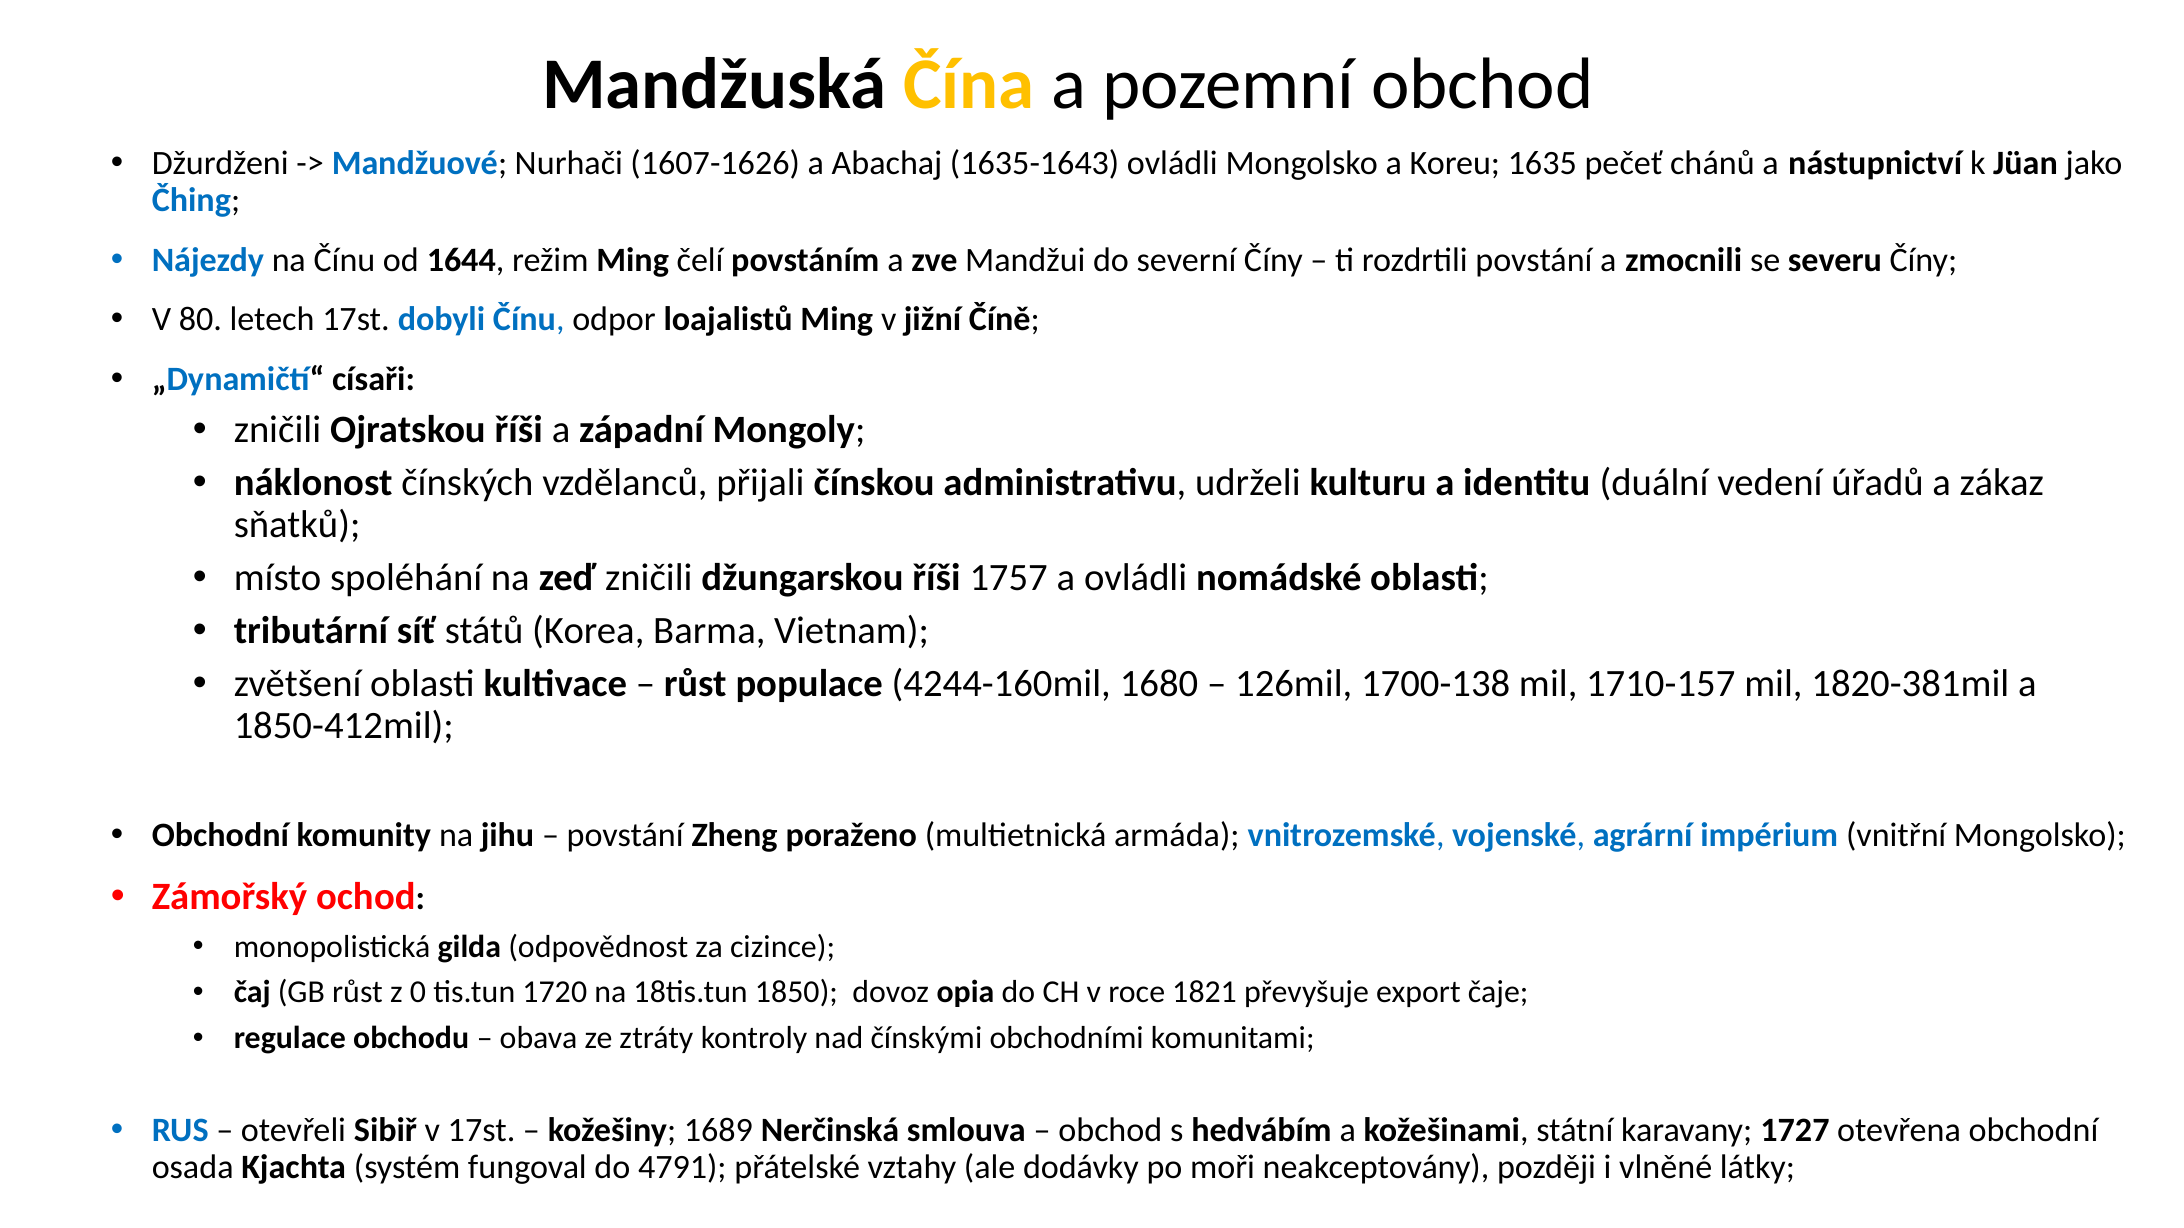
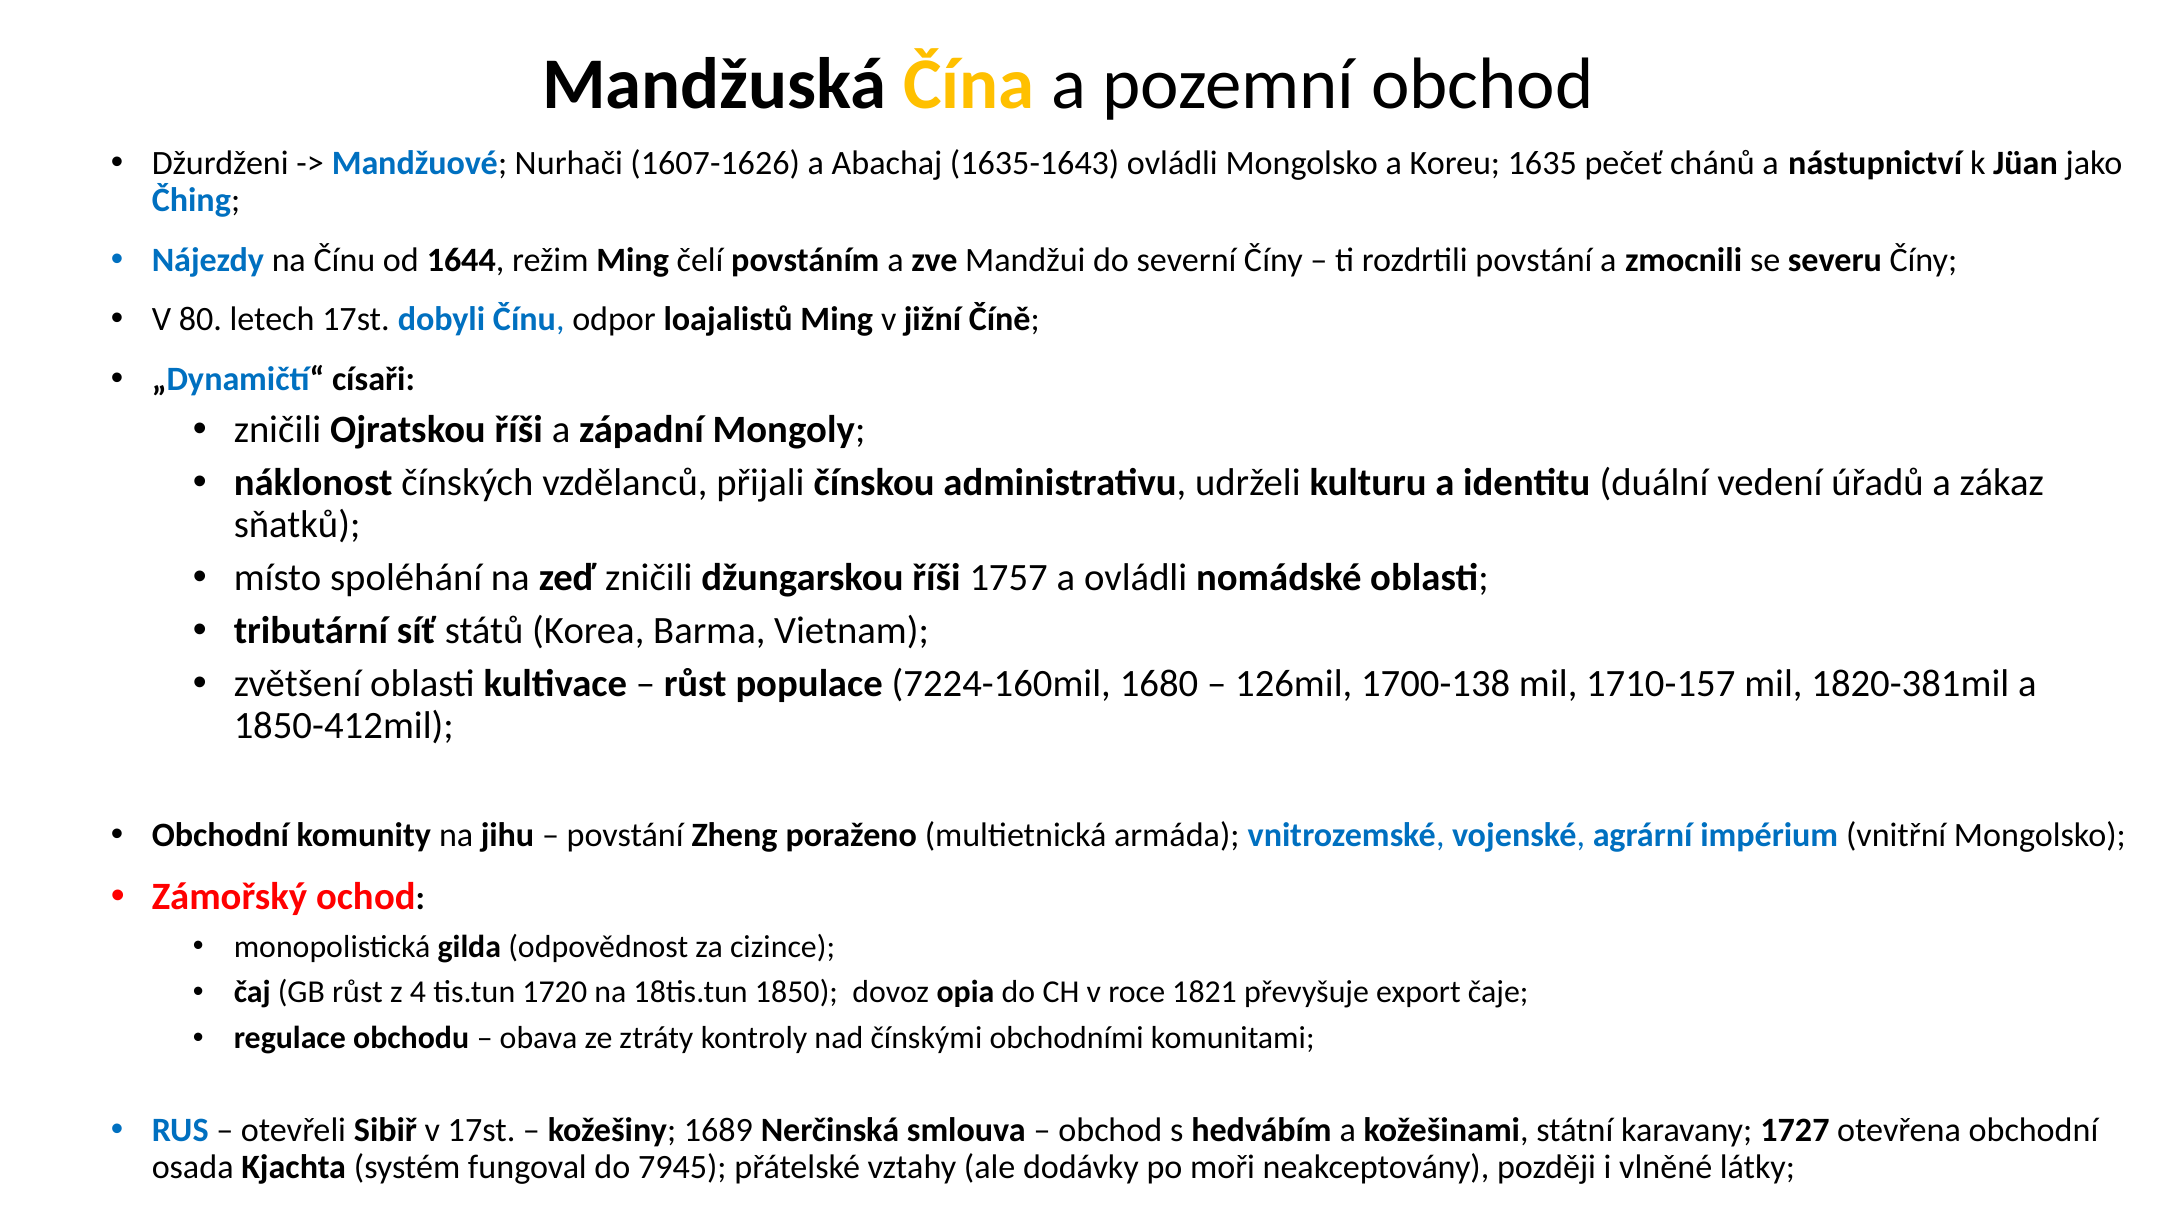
4244-160mil: 4244-160mil -> 7224-160mil
0: 0 -> 4
4791: 4791 -> 7945
